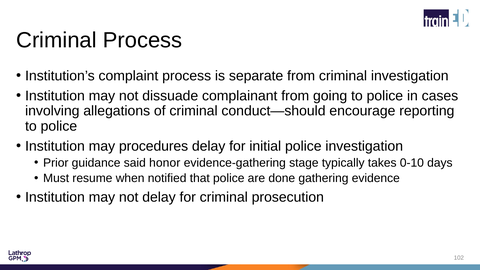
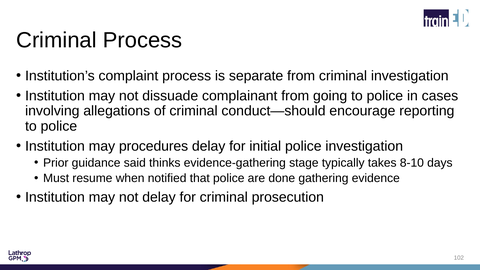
honor: honor -> thinks
0-10: 0-10 -> 8-10
